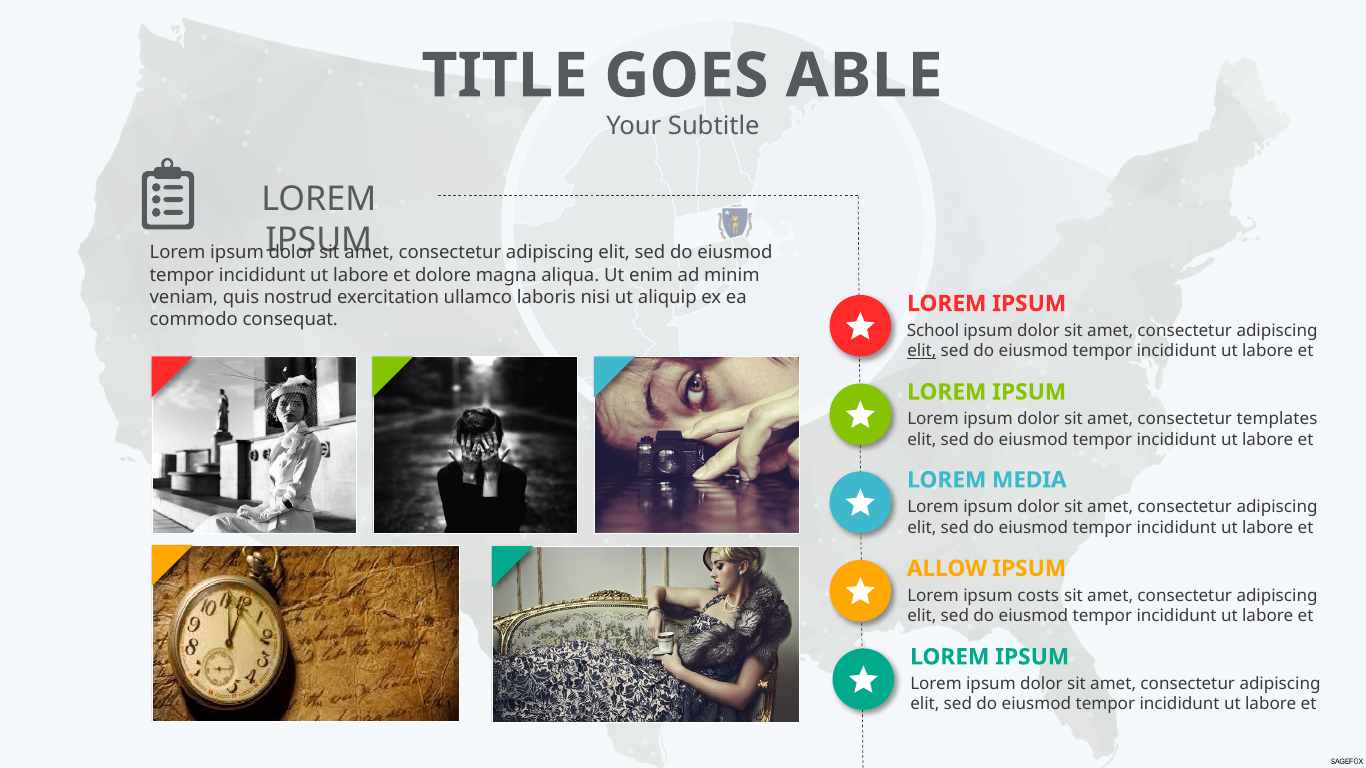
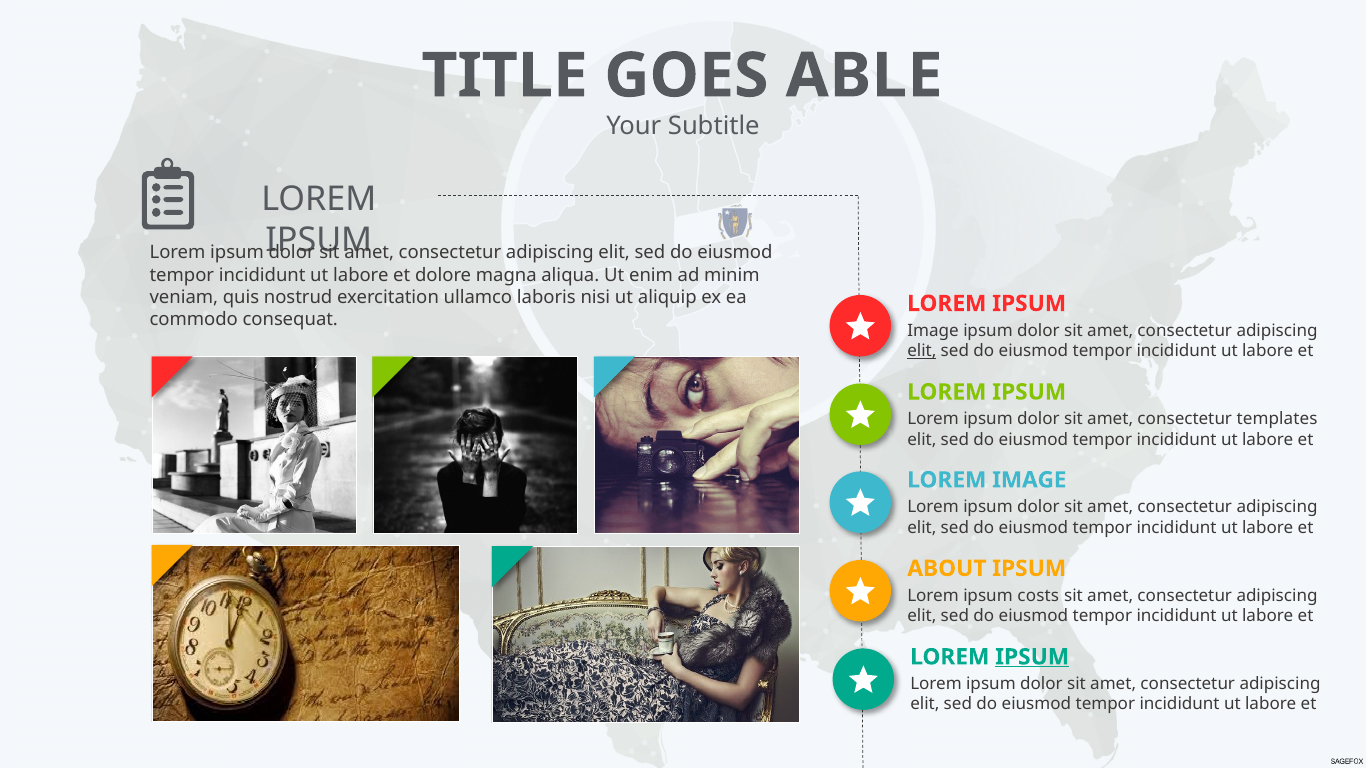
School at (933, 331): School -> Image
LOREM MEDIA: MEDIA -> IMAGE
ALLOW: ALLOW -> ABOUT
IPSUM at (1032, 657) underline: none -> present
